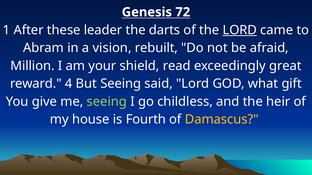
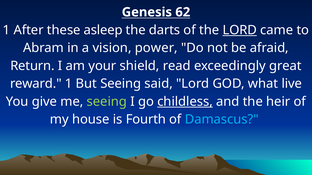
72: 72 -> 62
leader: leader -> asleep
rebuilt: rebuilt -> power
Million: Million -> Return
reward 4: 4 -> 1
gift: gift -> live
childless underline: none -> present
Damascus colour: yellow -> light blue
